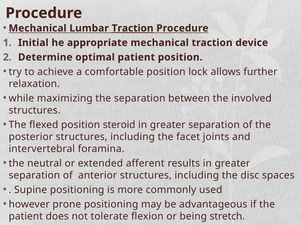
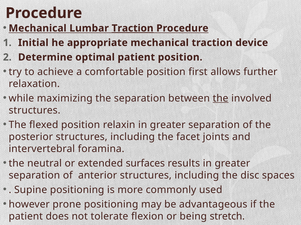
lock: lock -> first
the at (221, 99) underline: none -> present
steroid: steroid -> relaxin
afferent: afferent -> surfaces
